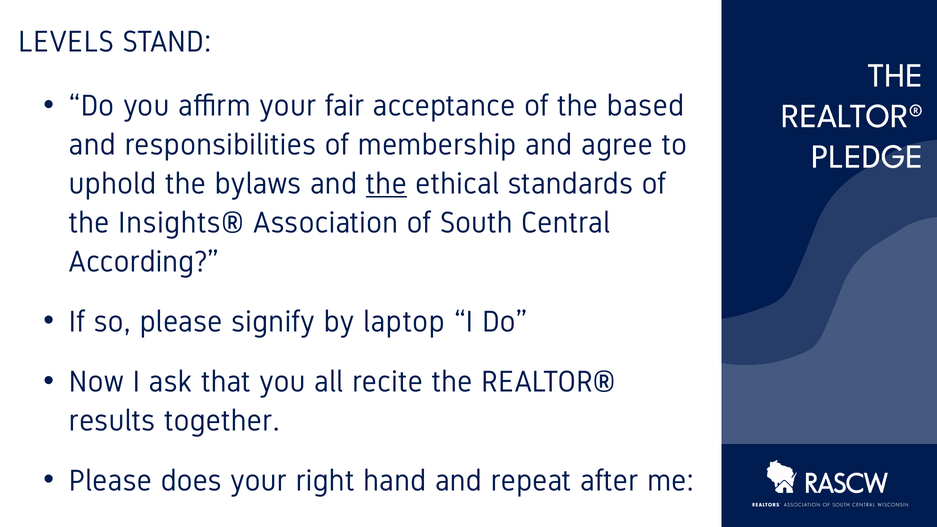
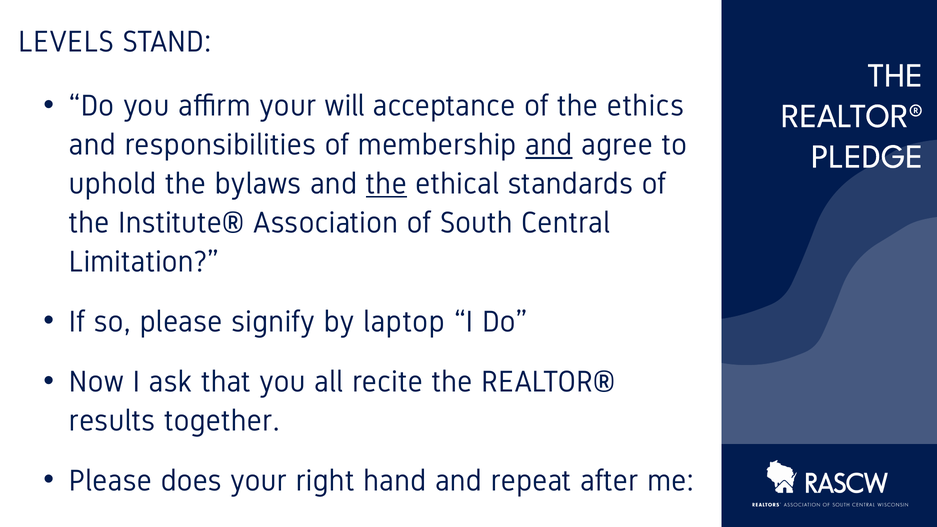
fair: fair -> will
based: based -> ethics
and at (549, 145) underline: none -> present
Insights®: Insights® -> Institute®
According: According -> Limitation
